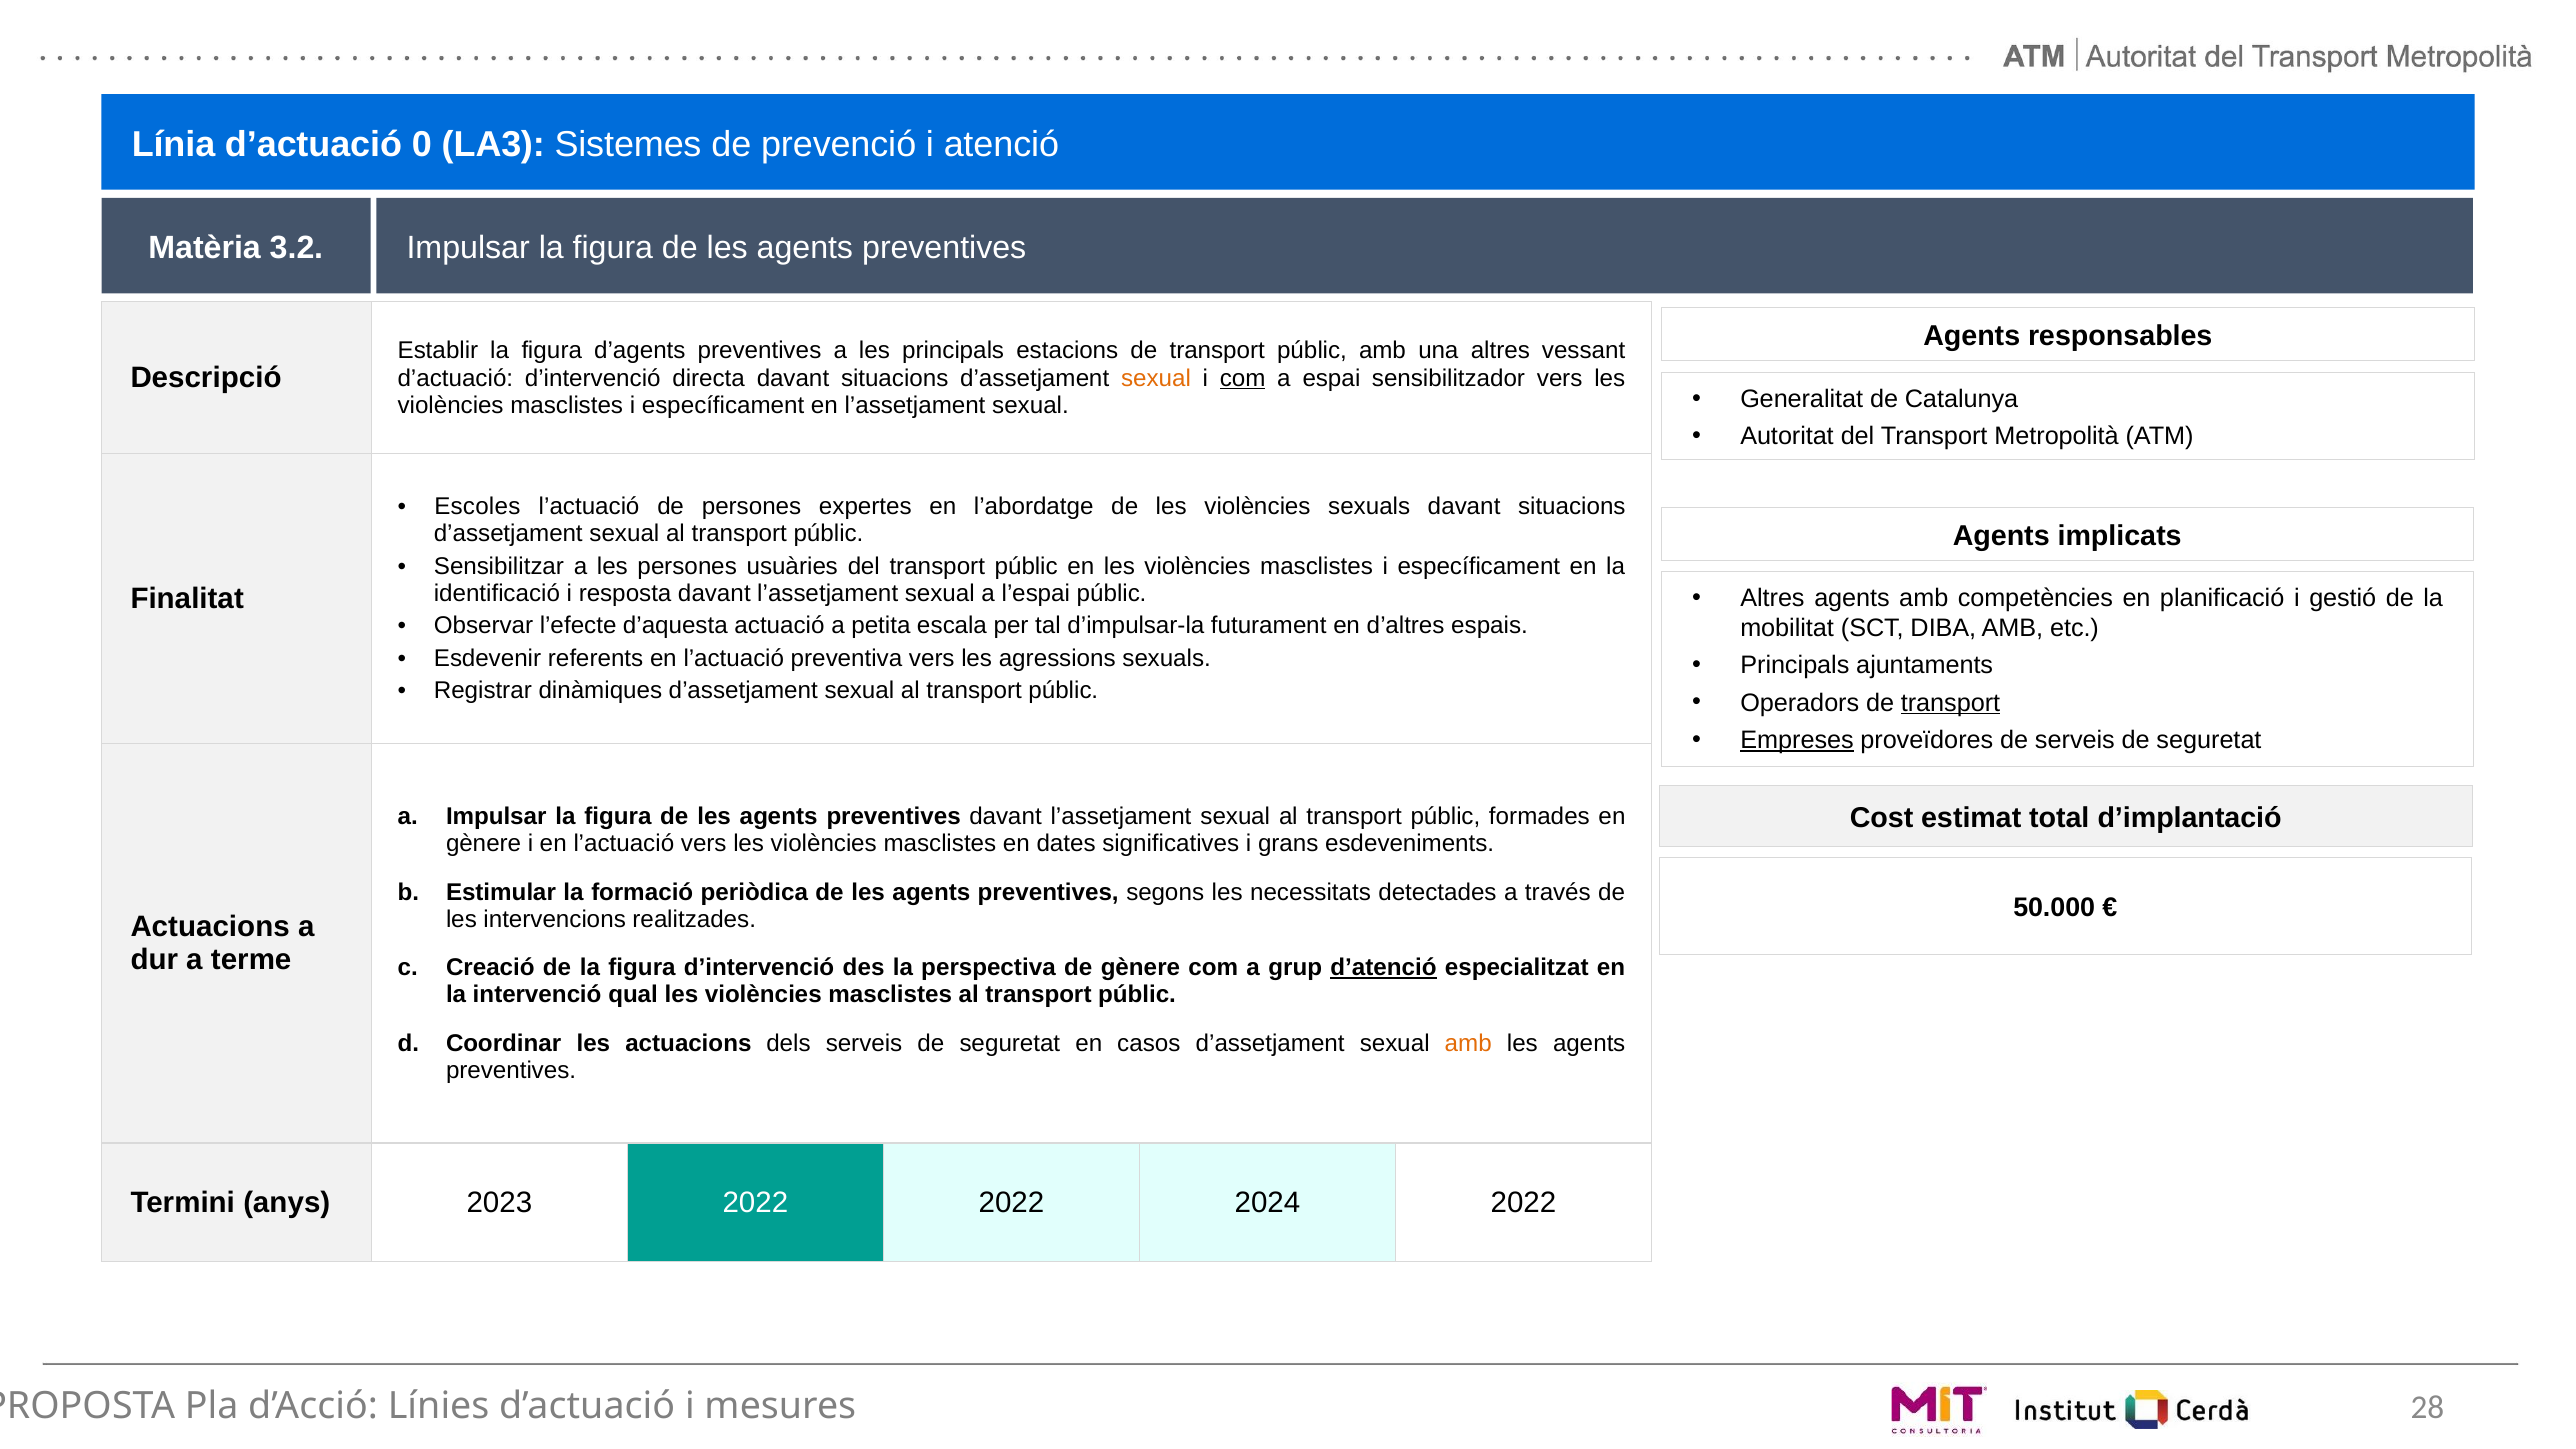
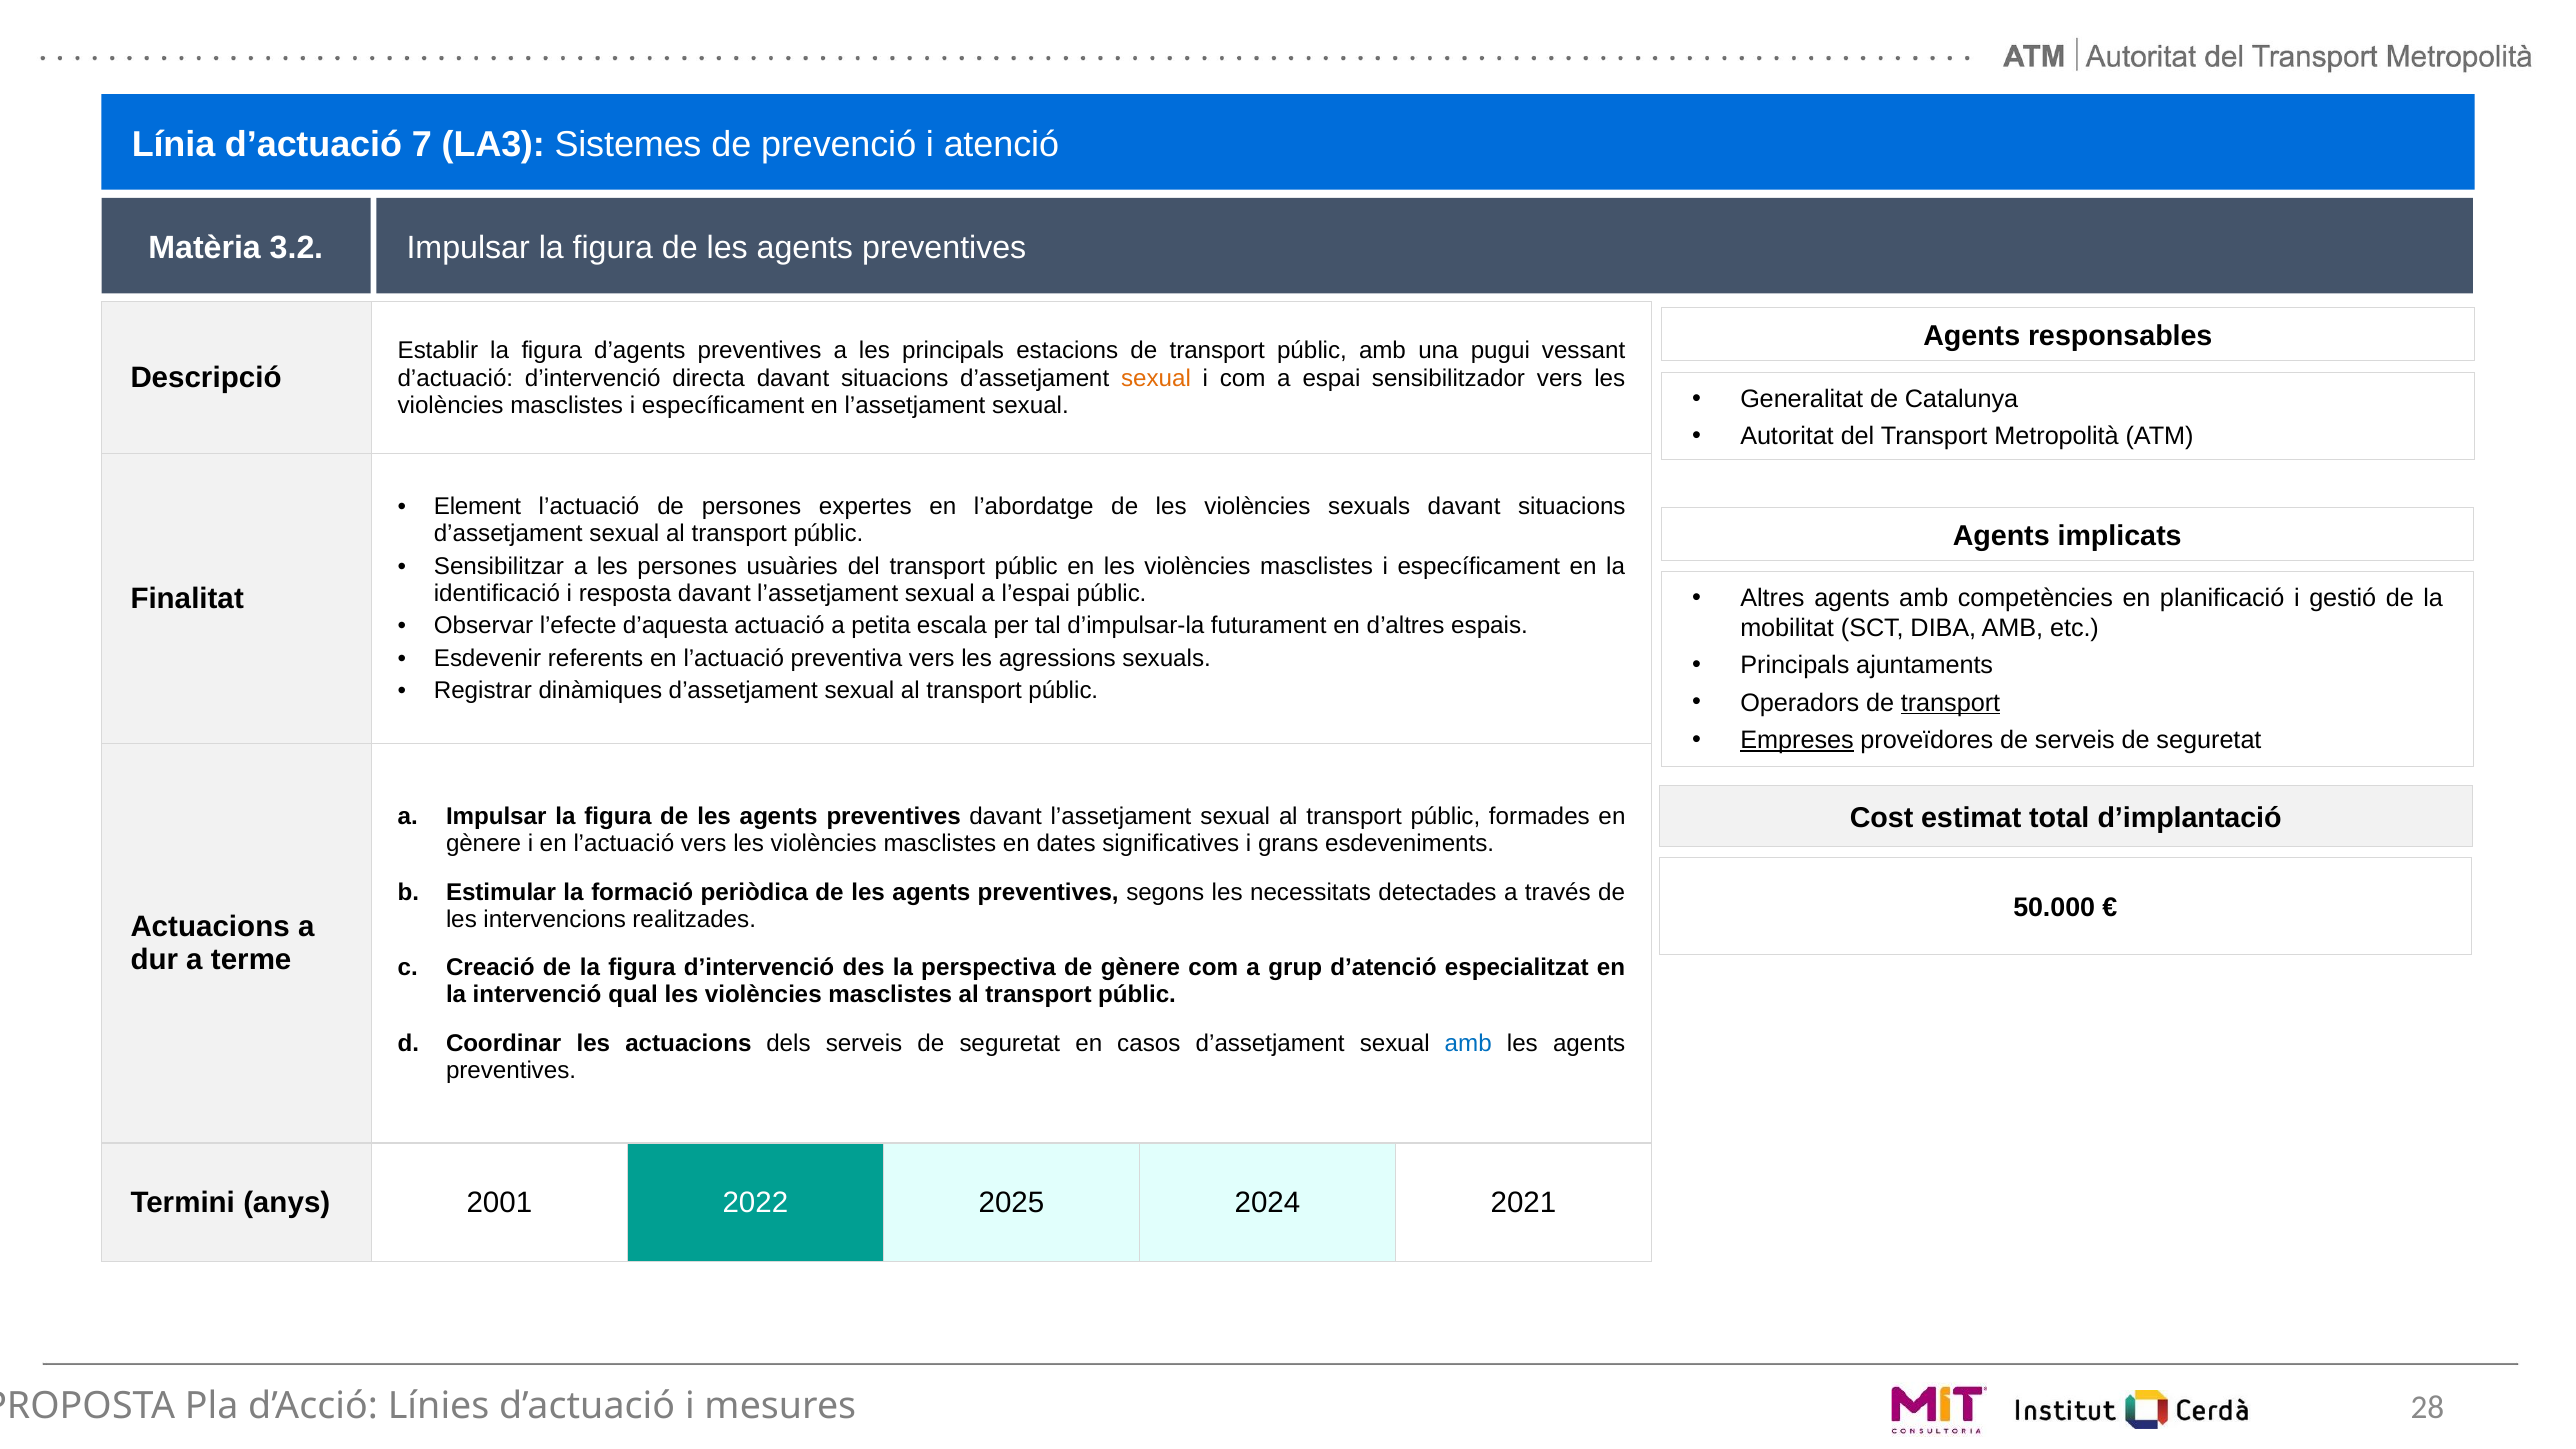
0: 0 -> 7
una altres: altres -> pugui
com at (1243, 378) underline: present -> none
Escoles: Escoles -> Element
d’atenció underline: present -> none
amb at (1468, 1043) colour: orange -> blue
2023: 2023 -> 2001
2022 2022: 2022 -> 2025
2024 2022: 2022 -> 2021
